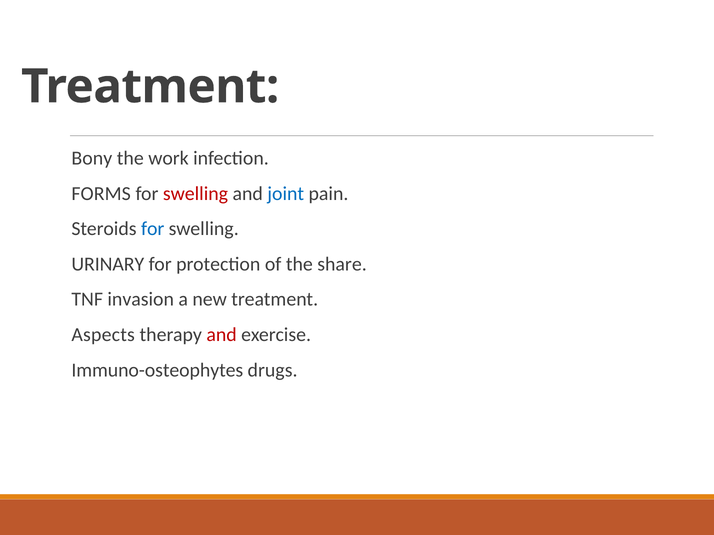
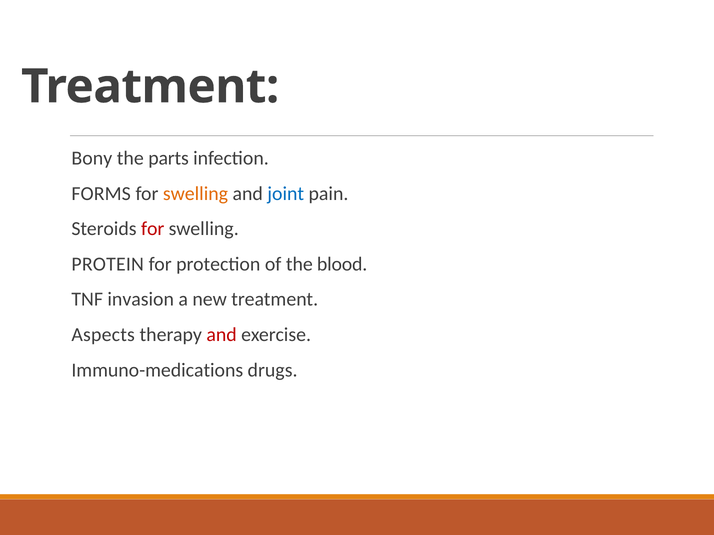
work: work -> parts
swelling at (195, 194) colour: red -> orange
for at (153, 229) colour: blue -> red
URINARY: URINARY -> PROTEIN
share: share -> blood
Immuno-osteophytes: Immuno-osteophytes -> Immuno-medications
